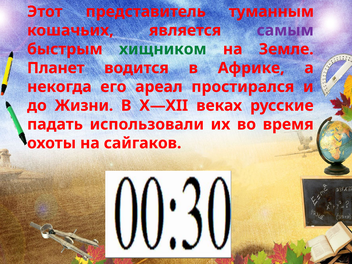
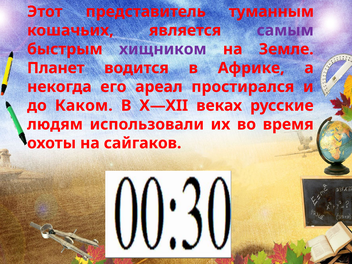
хищником colour: green -> purple
Жизни: Жизни -> Каком
падать: падать -> людям
